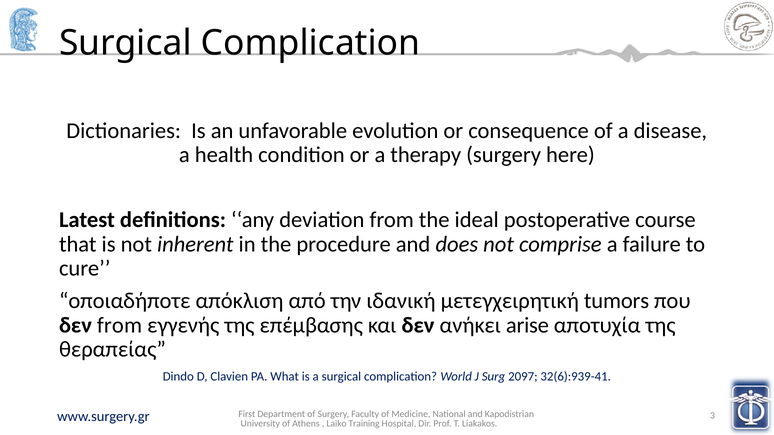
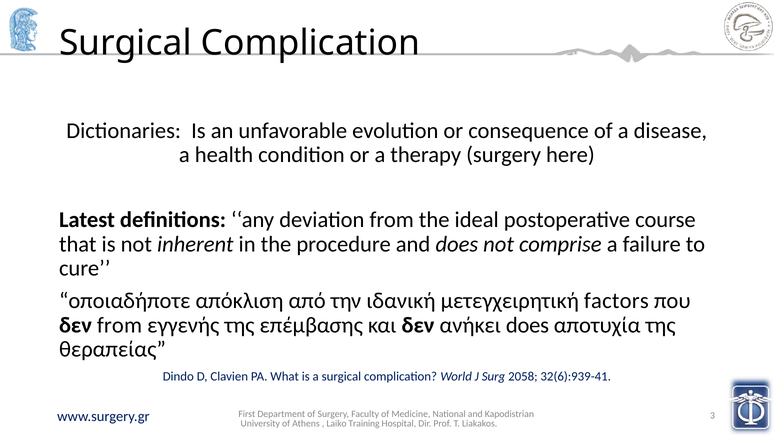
tumors: tumors -> factors
ανήκει arise: arise -> does
2097: 2097 -> 2058
